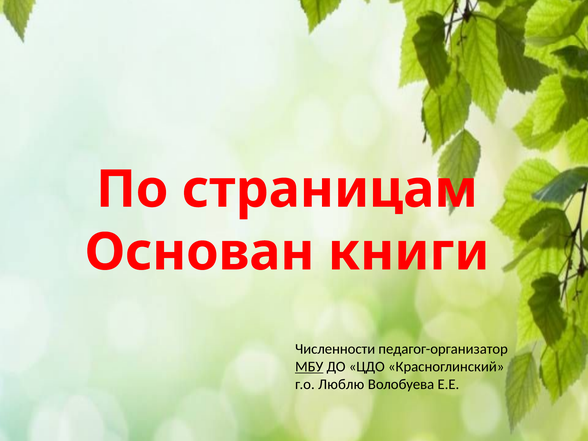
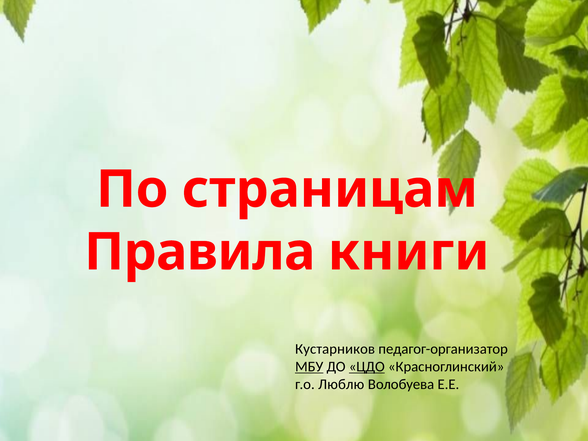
Основан: Основан -> Правила
Численности: Численности -> Кустарников
ЦДО underline: none -> present
